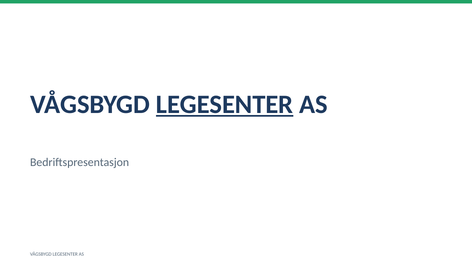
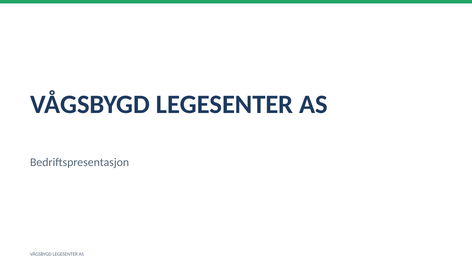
LEGESENTER at (225, 105) underline: present -> none
